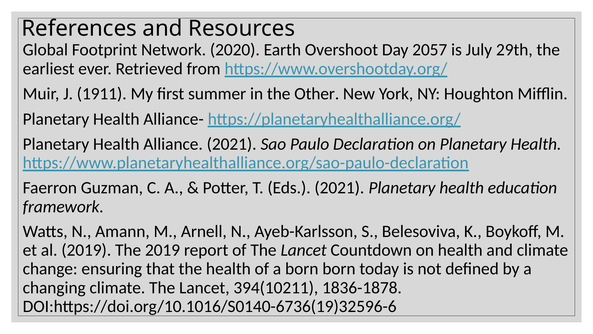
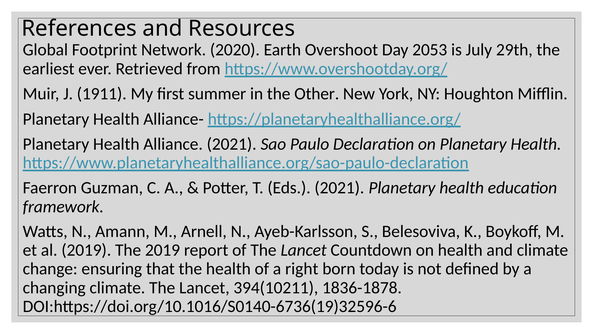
2057: 2057 -> 2053
a born: born -> right
